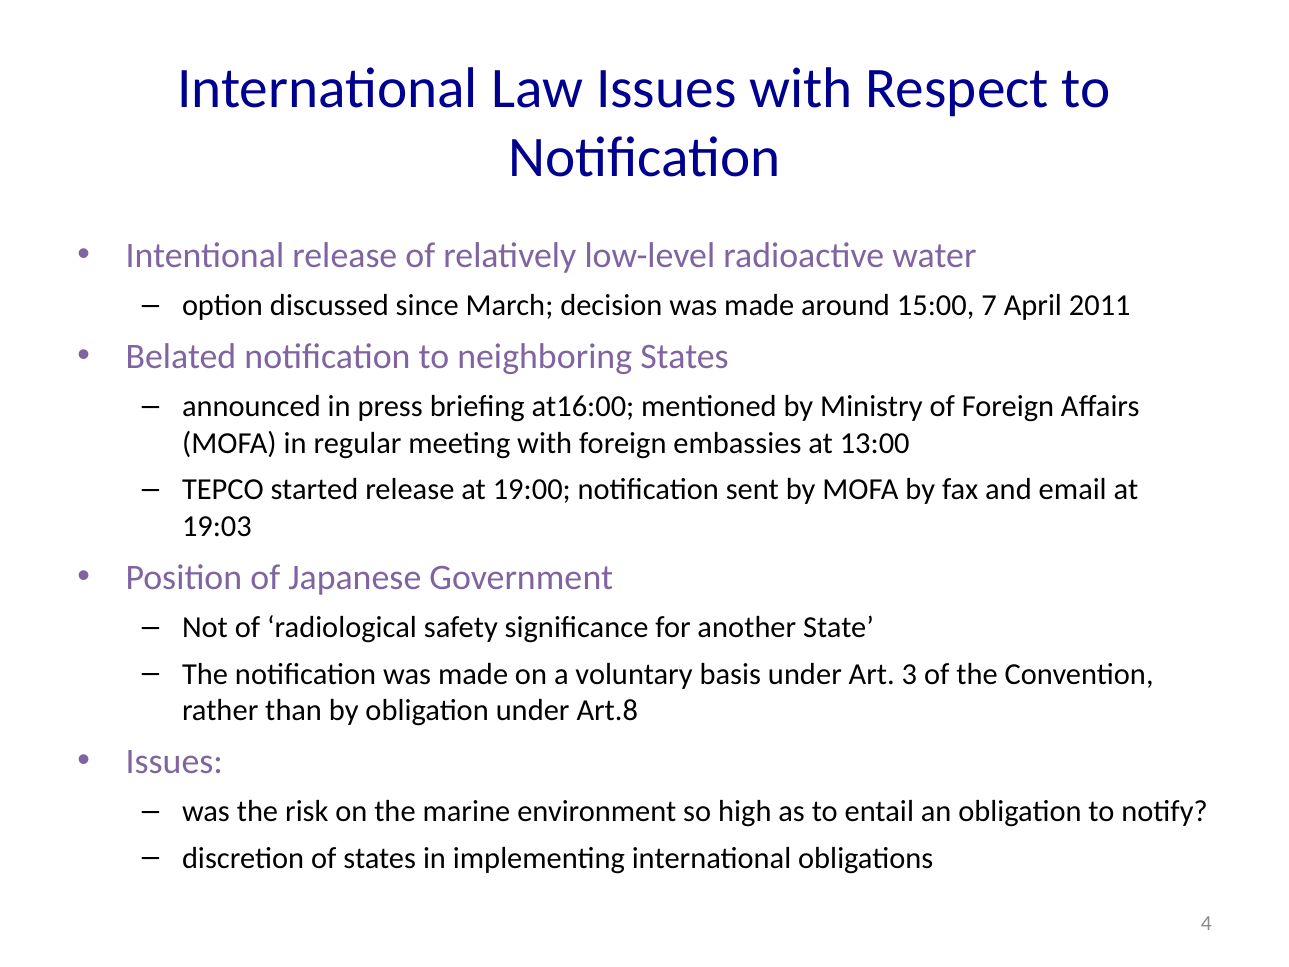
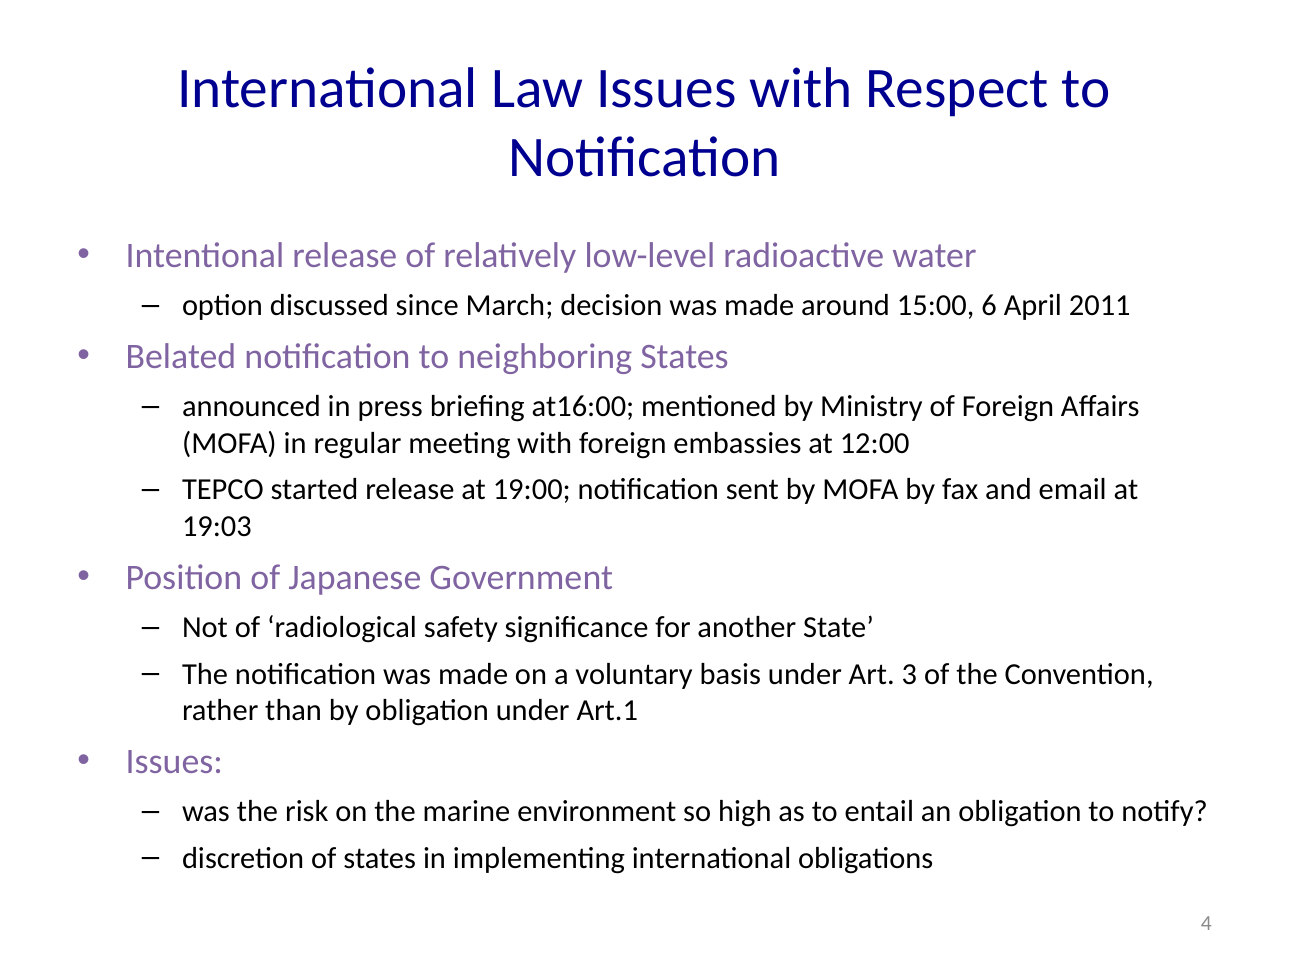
7: 7 -> 6
13:00: 13:00 -> 12:00
Art.8: Art.8 -> Art.1
